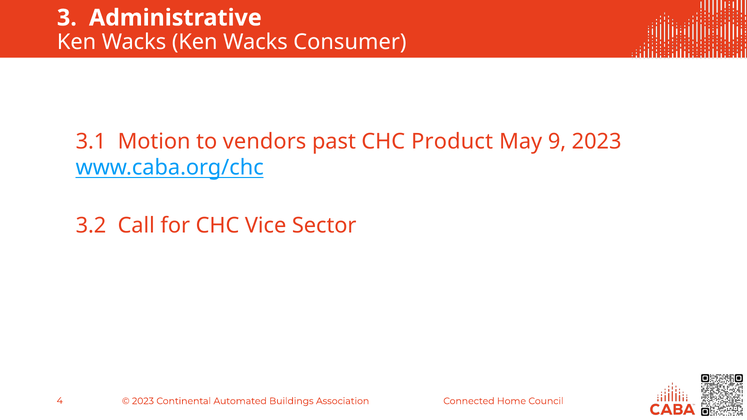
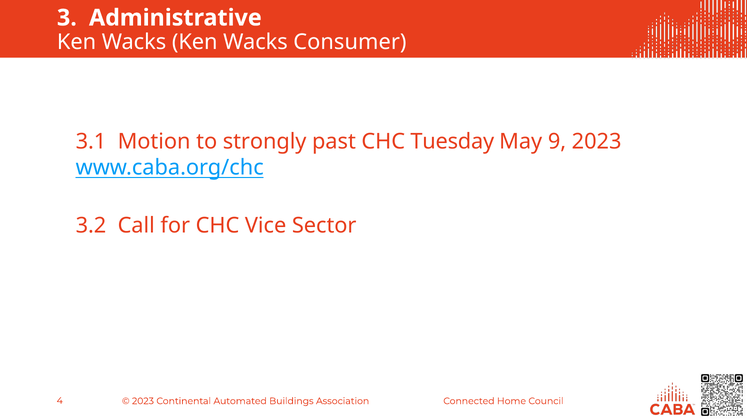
vendors: vendors -> strongly
Product: Product -> Tuesday
